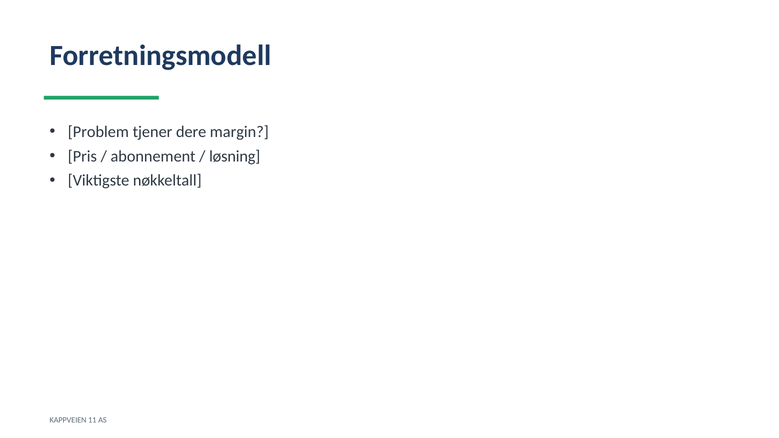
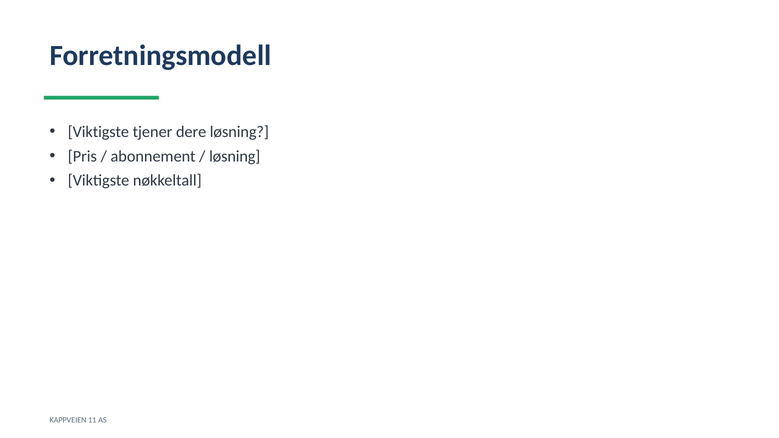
Problem at (98, 132): Problem -> Viktigste
dere margin: margin -> løsning
